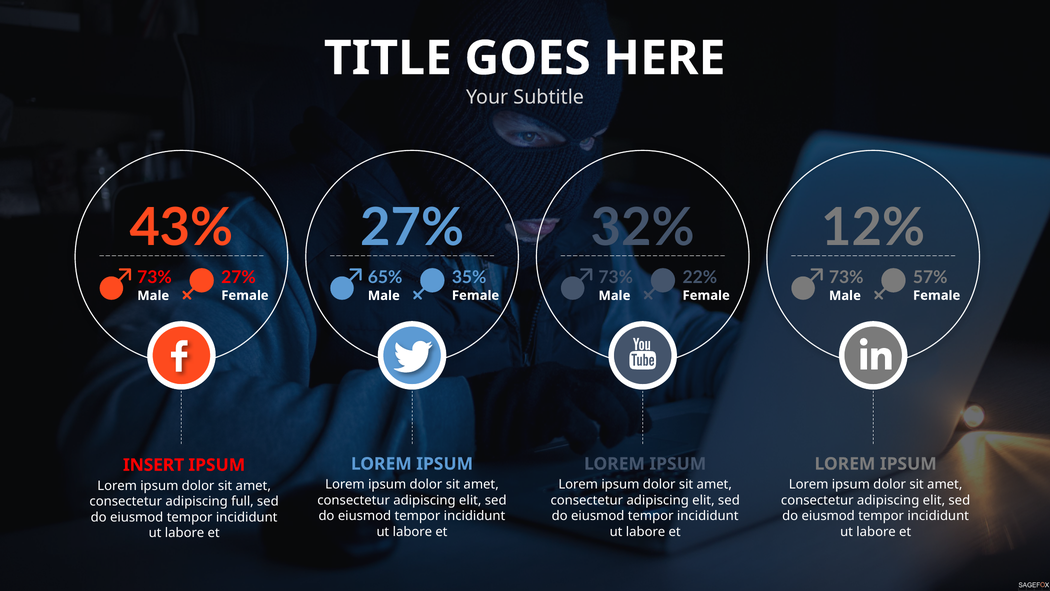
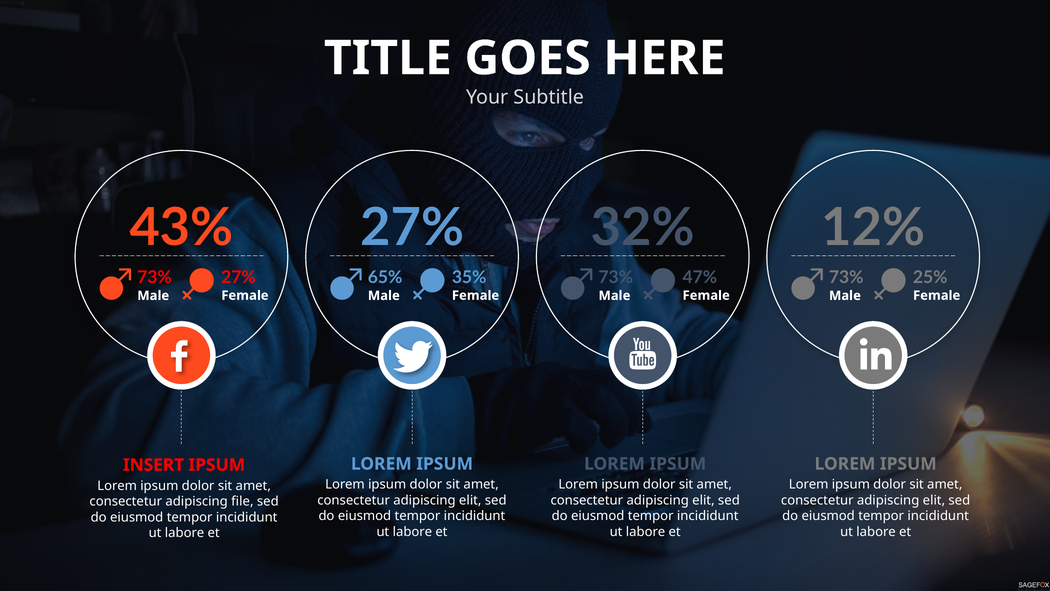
22%: 22% -> 47%
57%: 57% -> 25%
full: full -> file
